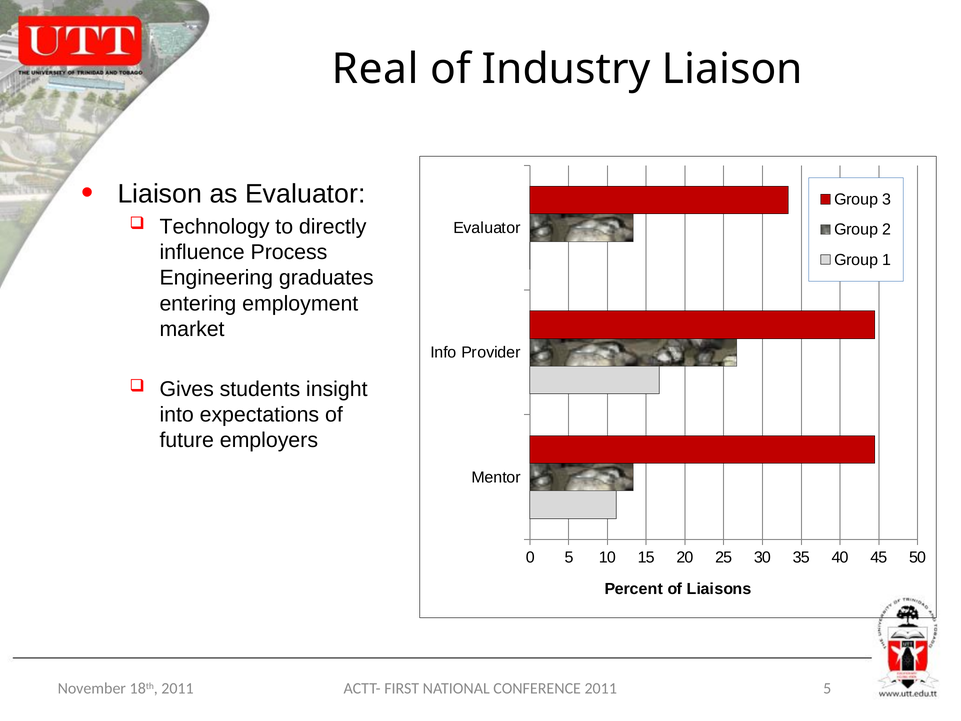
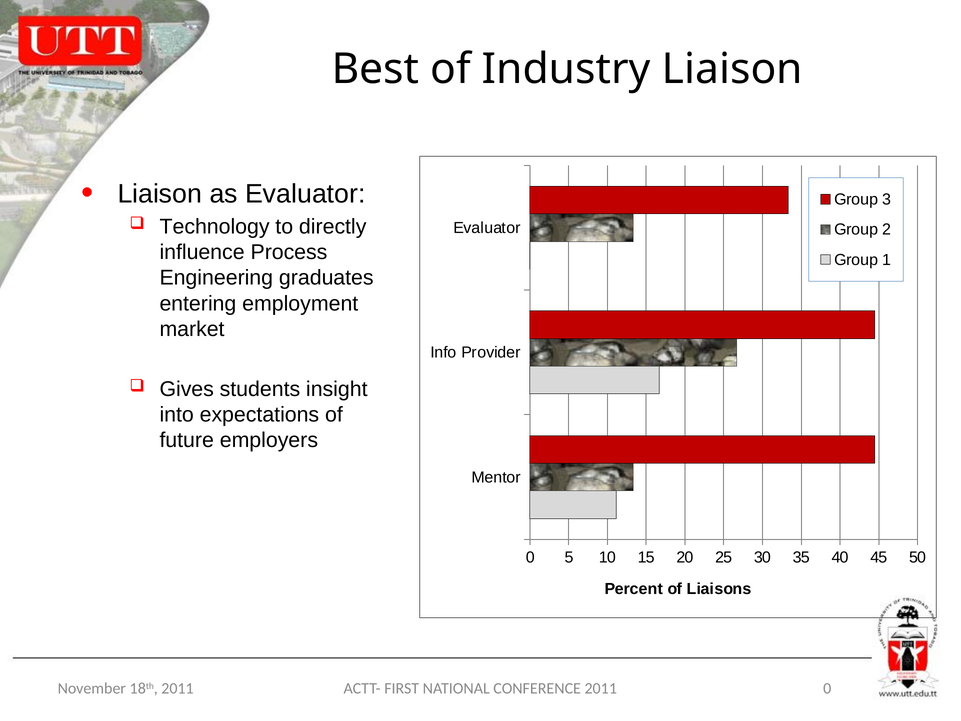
Real: Real -> Best
2011 5: 5 -> 0
